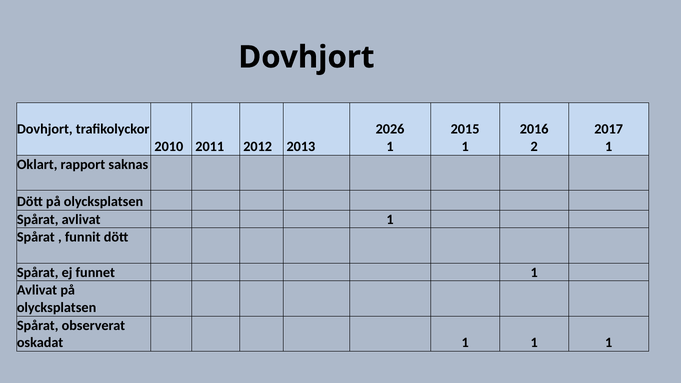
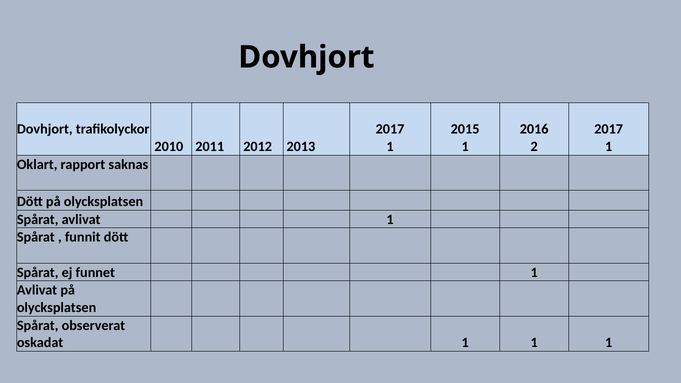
2026 at (390, 129): 2026 -> 2017
